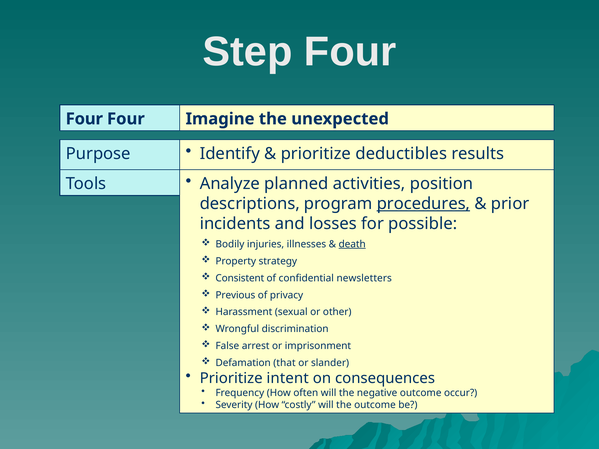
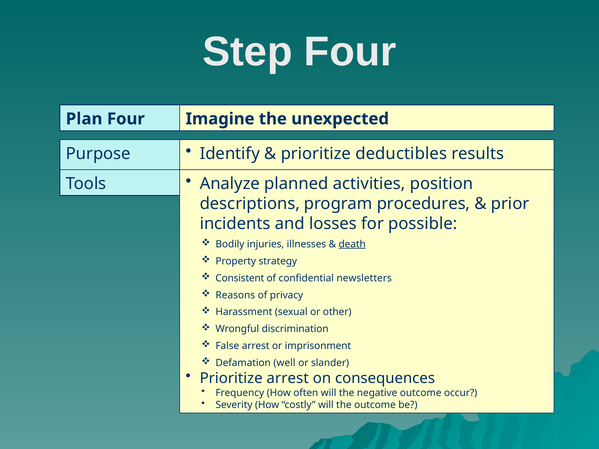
Four at (84, 119): Four -> Plan
procedures underline: present -> none
Previous: Previous -> Reasons
that: that -> well
Prioritize intent: intent -> arrest
